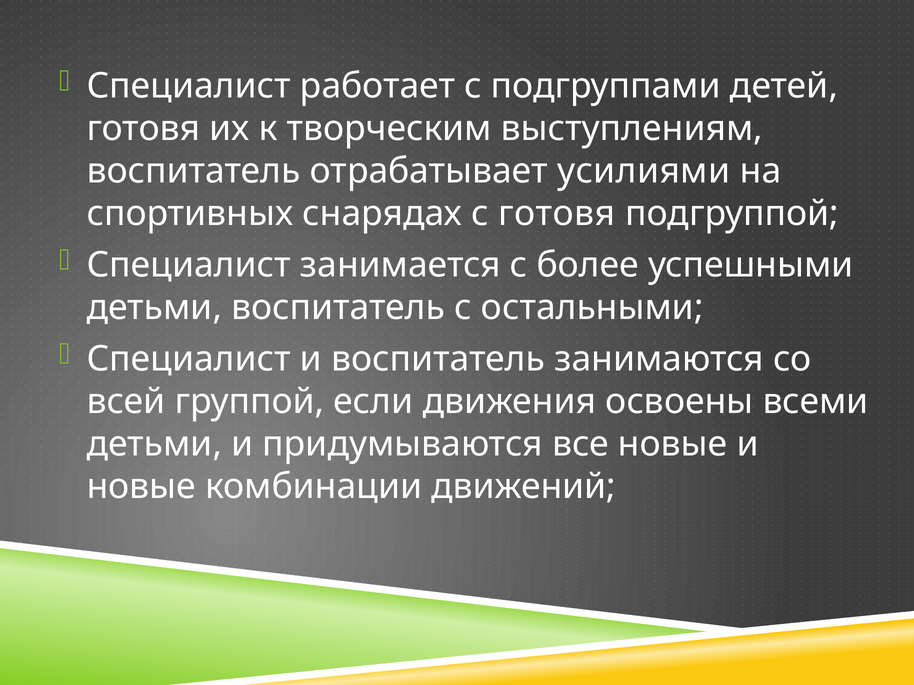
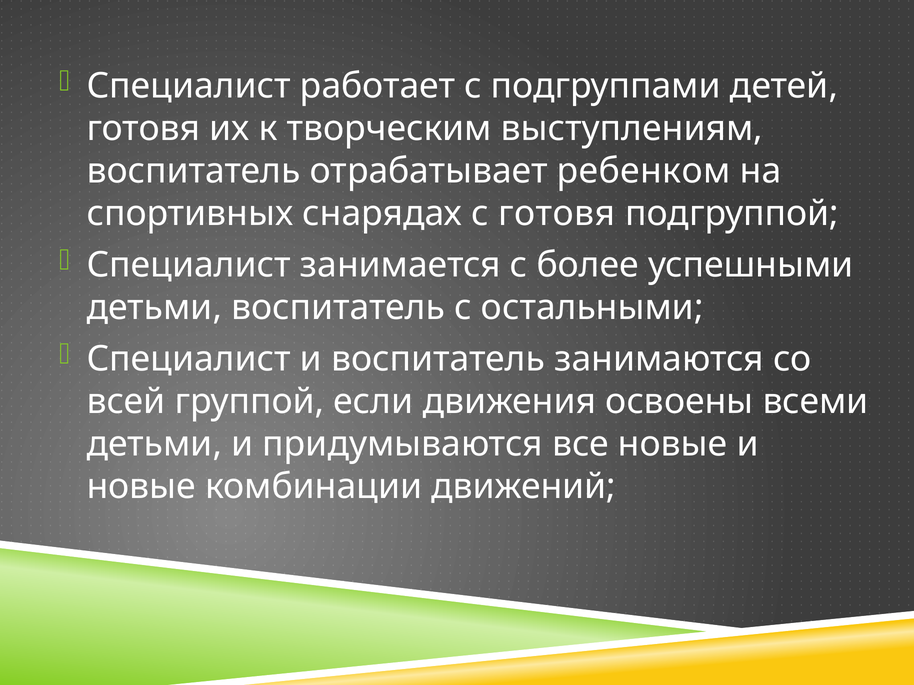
усилиями: усилиями -> ребенком
